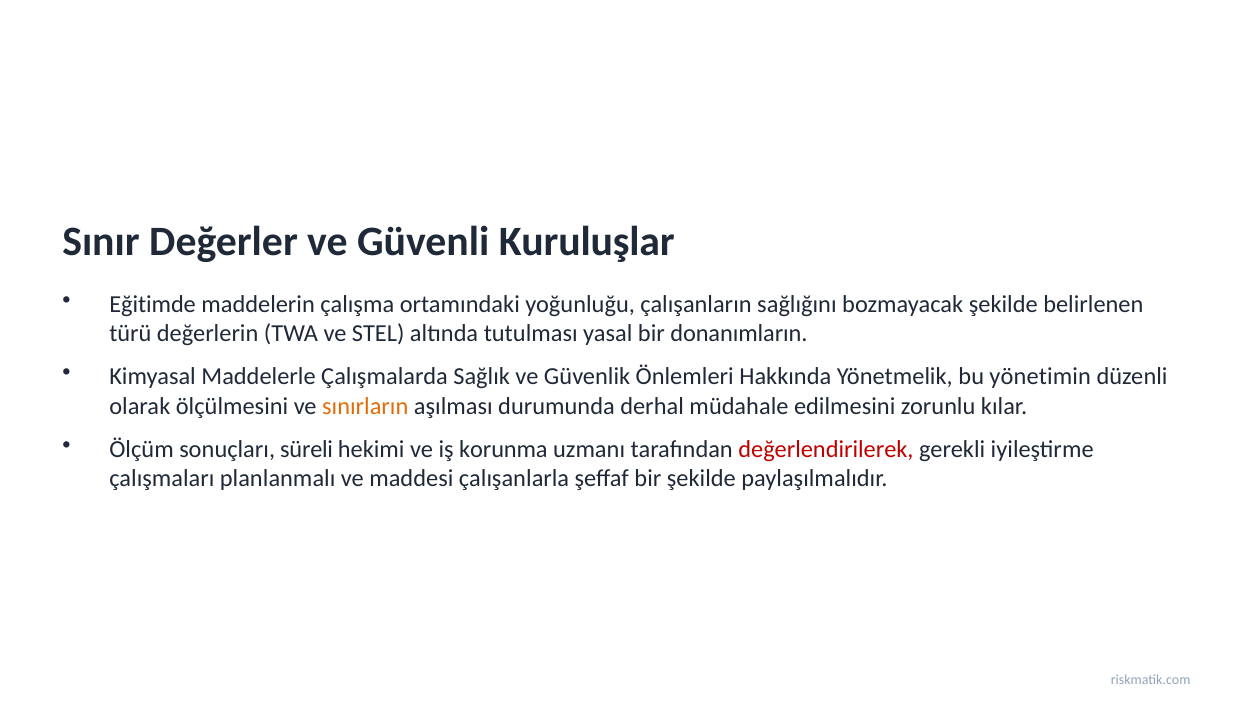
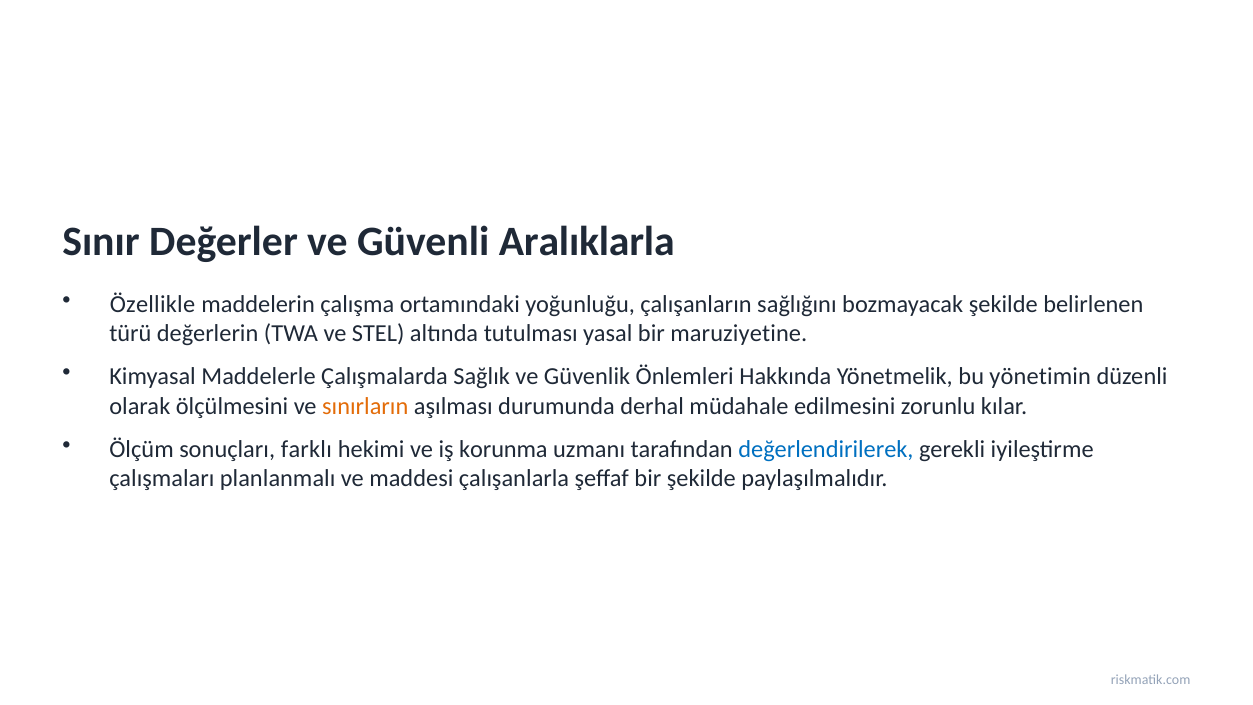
Kuruluşlar: Kuruluşlar -> Aralıklarla
Eğitimde: Eğitimde -> Özellikle
donanımların: donanımların -> maruziyetine
süreli: süreli -> farklı
değerlendirilerek colour: red -> blue
